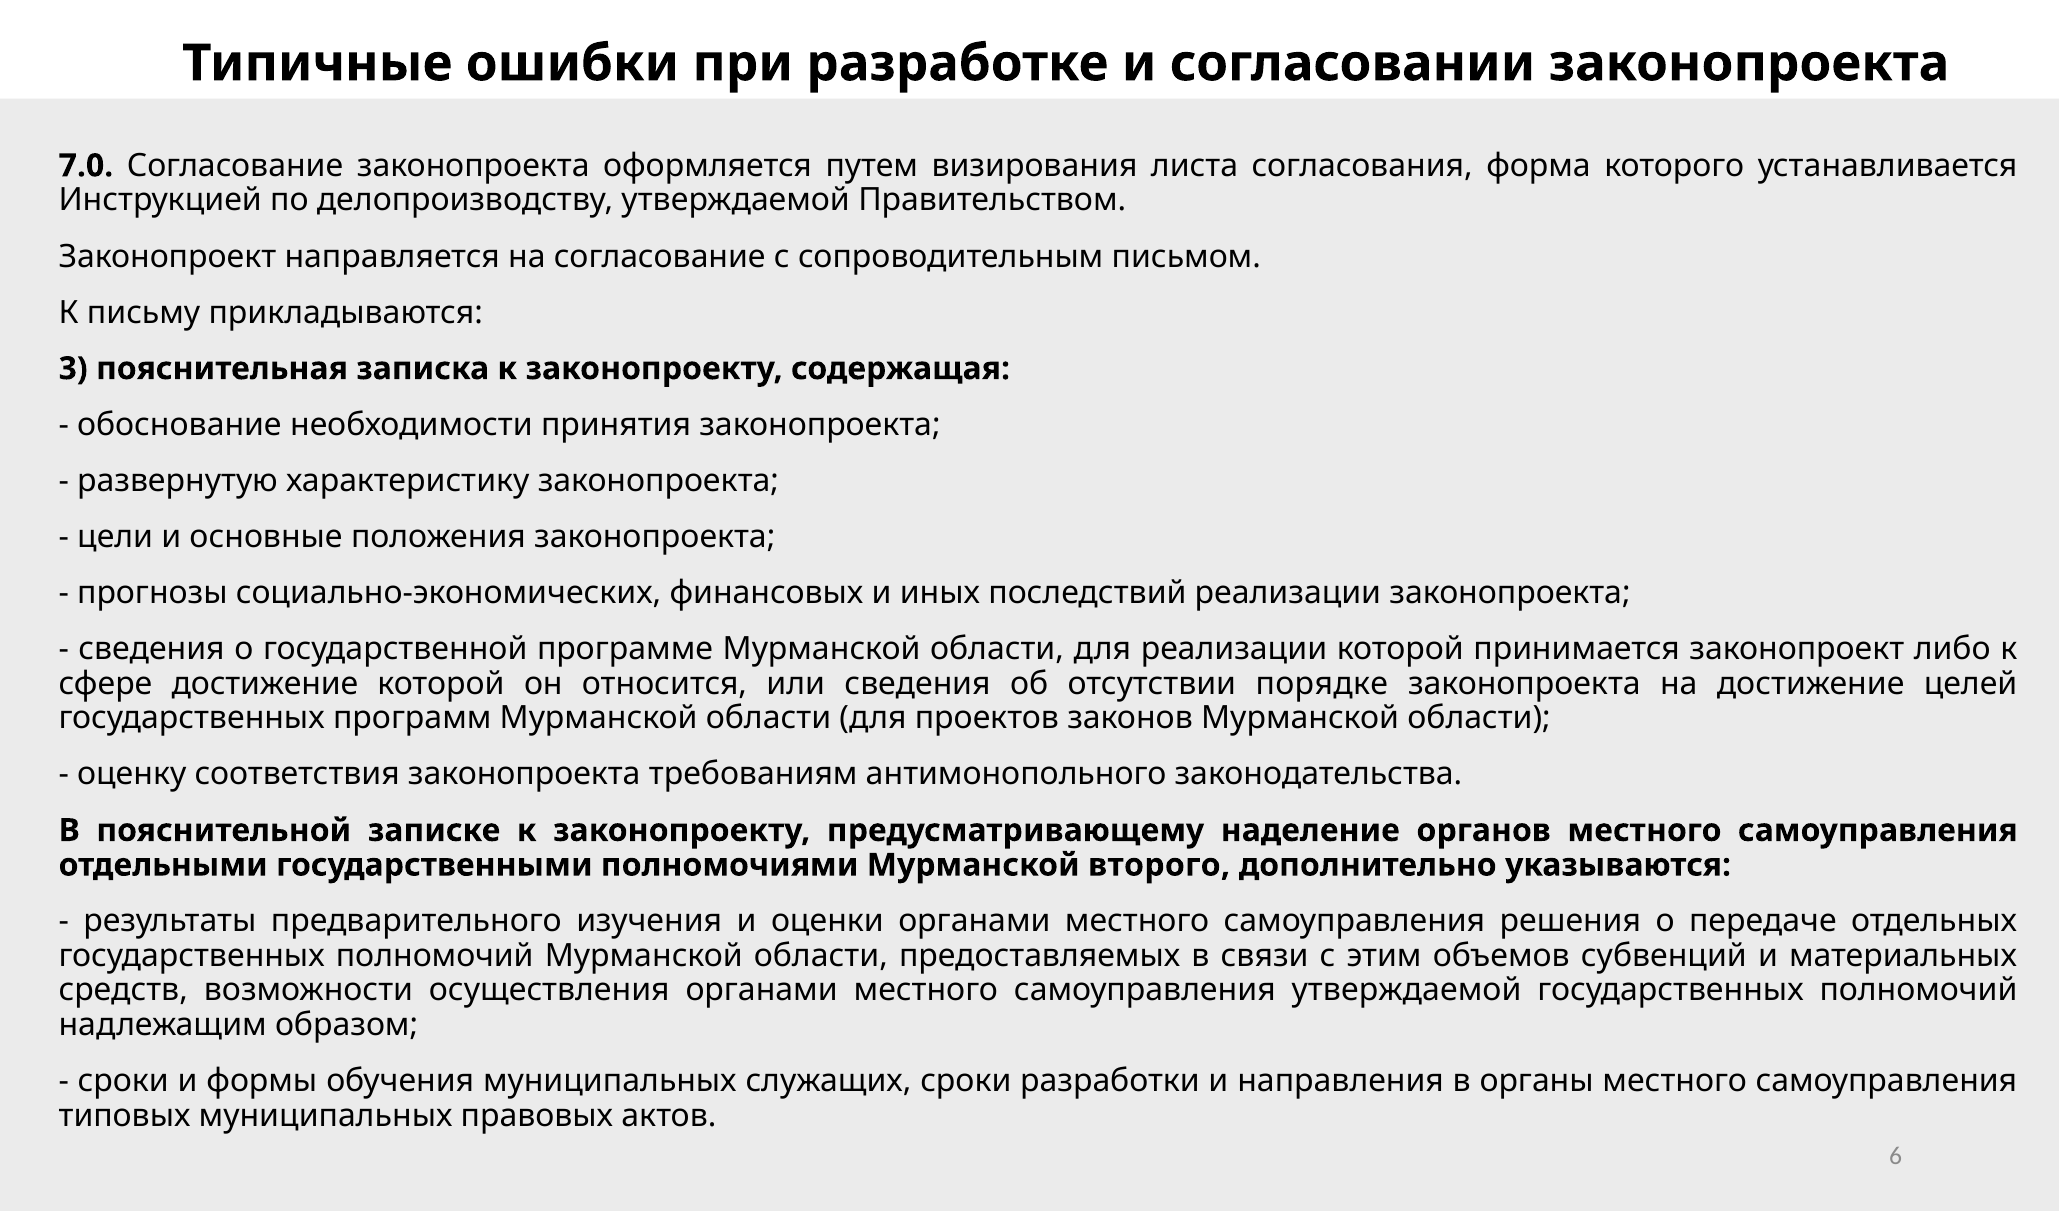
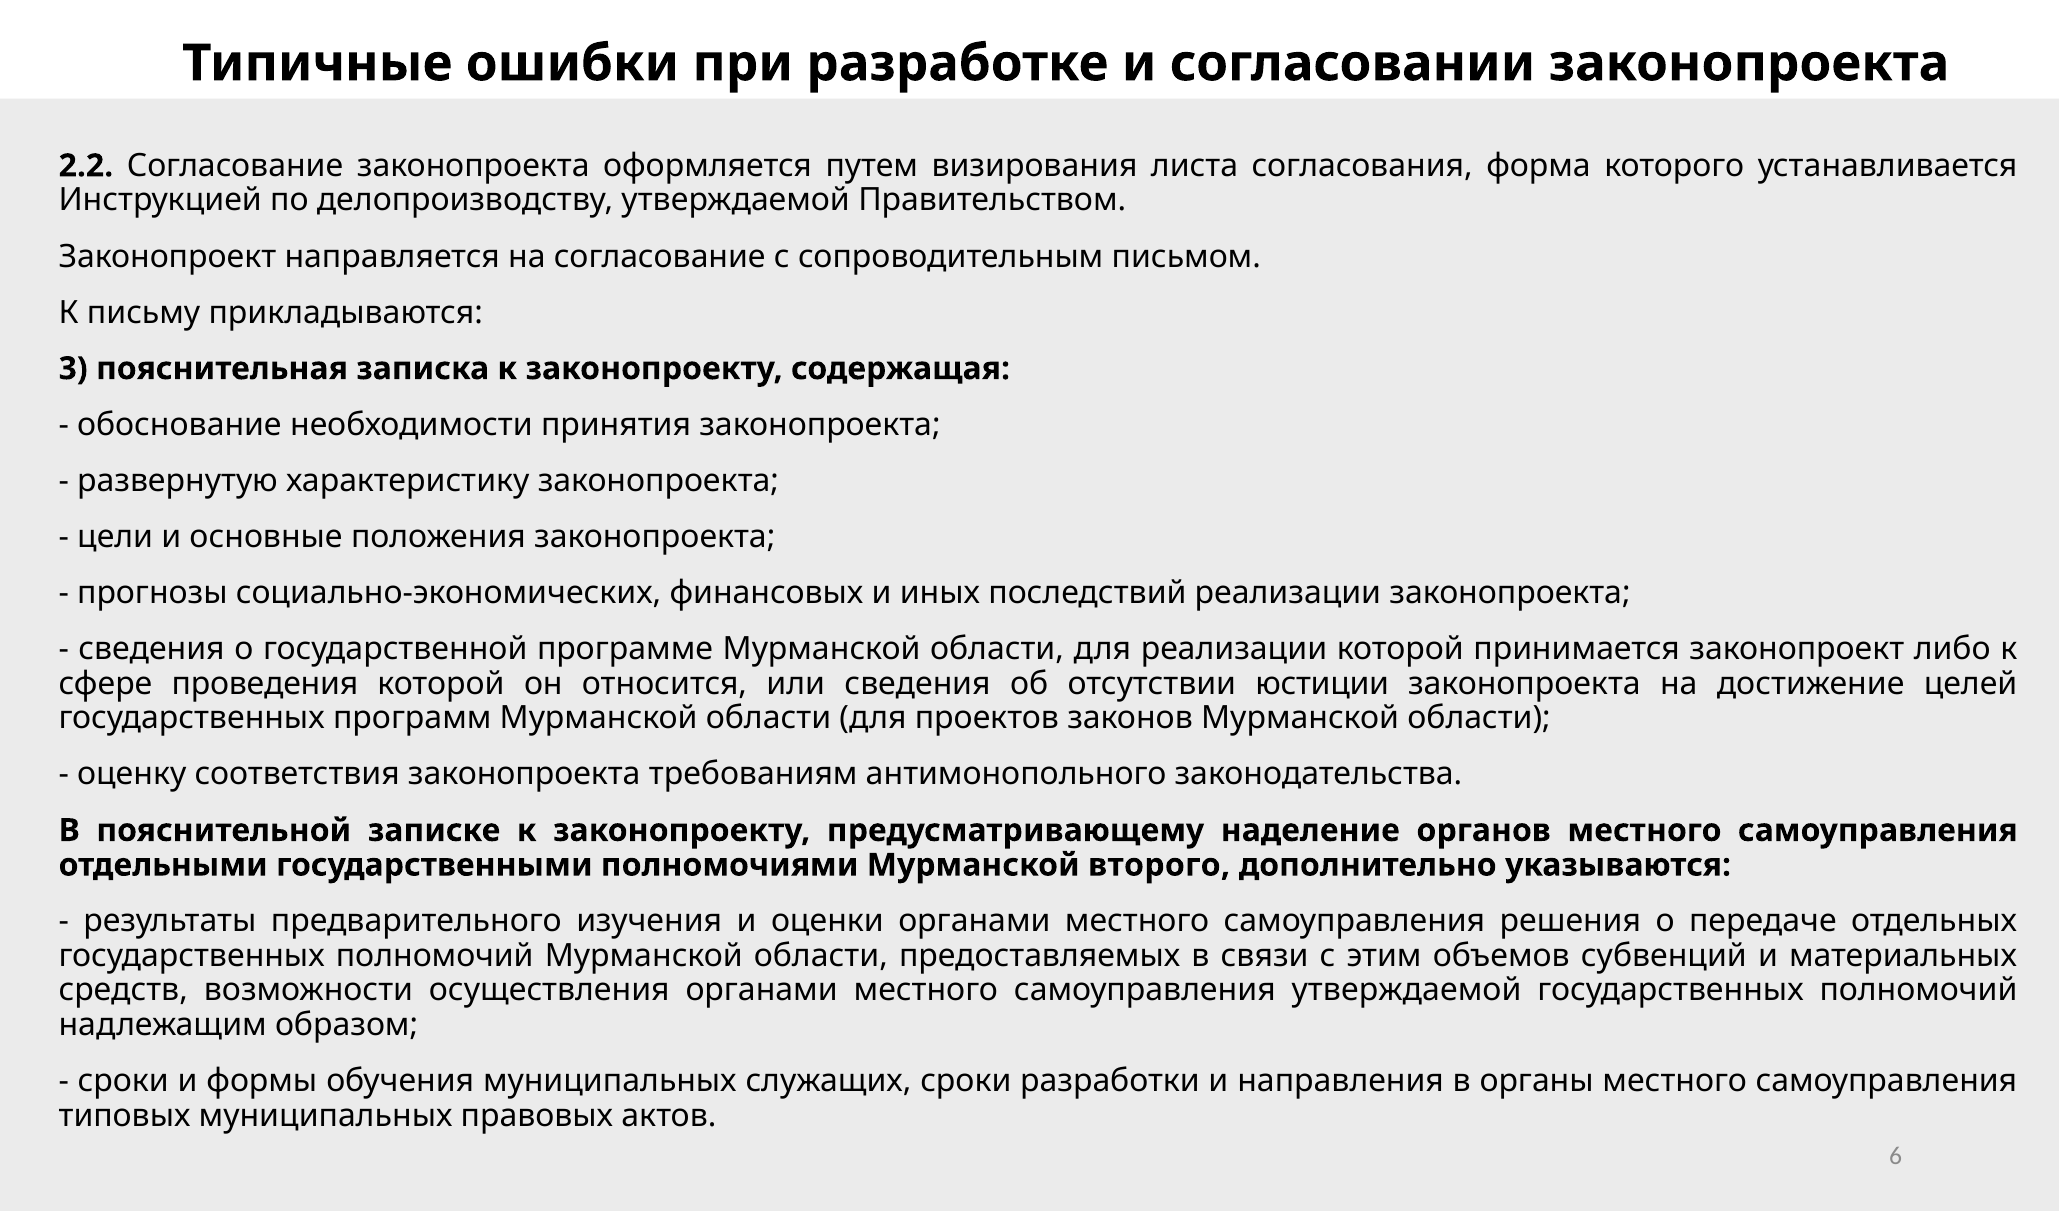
7.0: 7.0 -> 2.2
сфере достижение: достижение -> проведения
порядке: порядке -> юстиции
